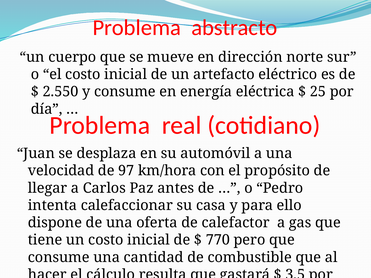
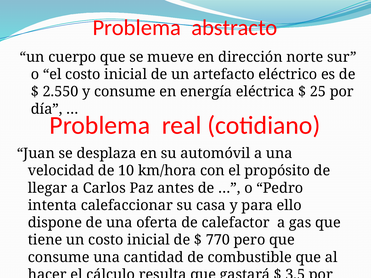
97: 97 -> 10
